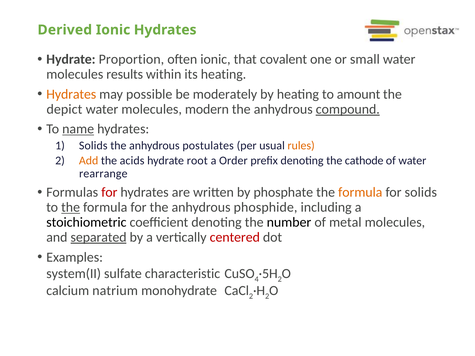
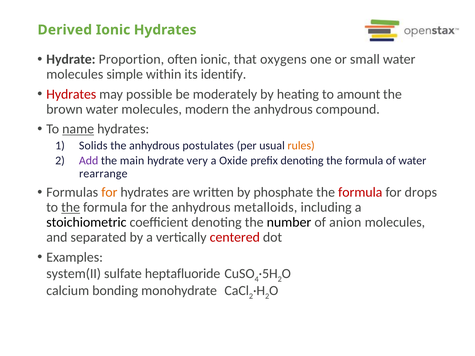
covalent: covalent -> oxygens
results: results -> simple
its heating: heating -> identify
Hydrates at (71, 94) colour: orange -> red
depict: depict -> brown
compound underline: present -> none
Add colour: orange -> purple
acids: acids -> main
root: root -> very
Order: Order -> Oxide
denoting the cathode: cathode -> formula
for at (109, 193) colour: red -> orange
formula at (360, 193) colour: orange -> red
for solids: solids -> drops
phosphide: phosphide -> metalloids
metal: metal -> anion
separated underline: present -> none
characteristic: characteristic -> heptafluoride
natrium: natrium -> bonding
